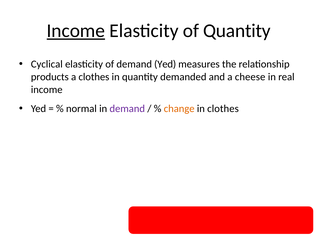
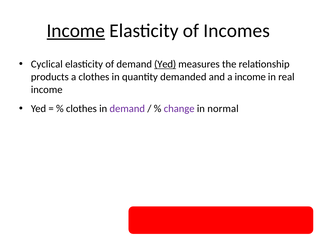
of Quantity: Quantity -> Incomes
Yed at (165, 64) underline: none -> present
a cheese: cheese -> income
normal at (81, 109): normal -> clothes
change colour: orange -> purple
in clothes: clothes -> normal
